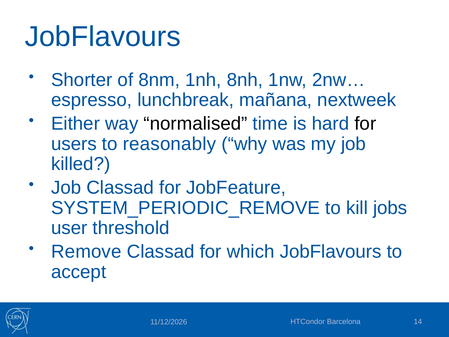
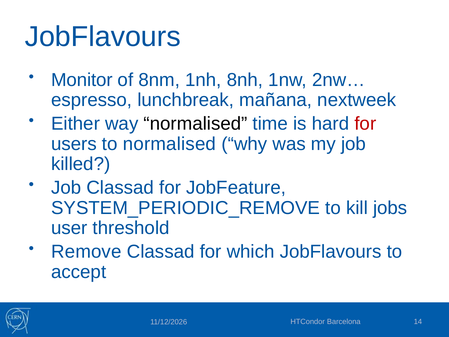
Shorter: Shorter -> Monitor
for at (365, 124) colour: black -> red
to reasonably: reasonably -> normalised
